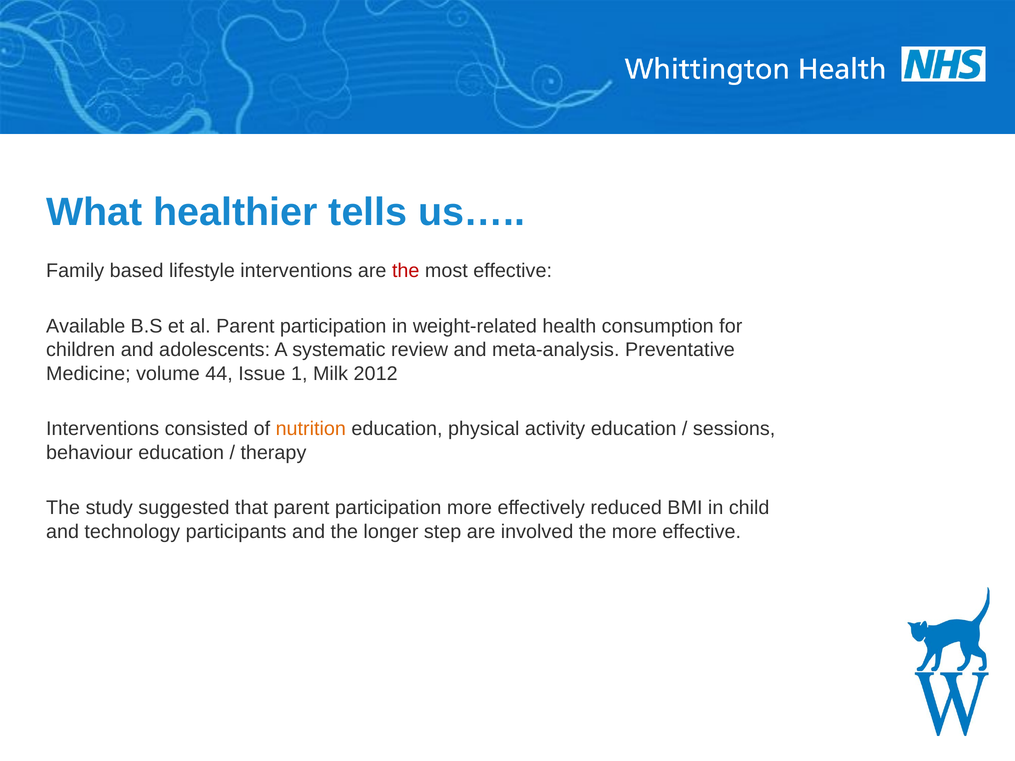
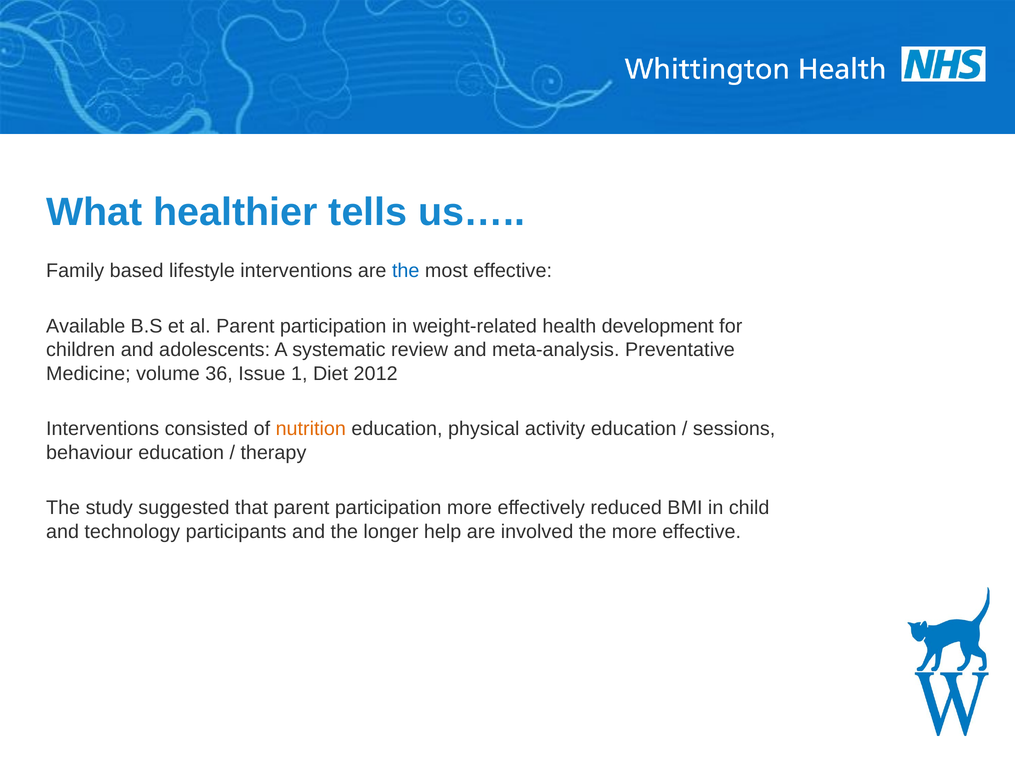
the at (406, 271) colour: red -> blue
consumption: consumption -> development
44: 44 -> 36
Milk: Milk -> Diet
step: step -> help
